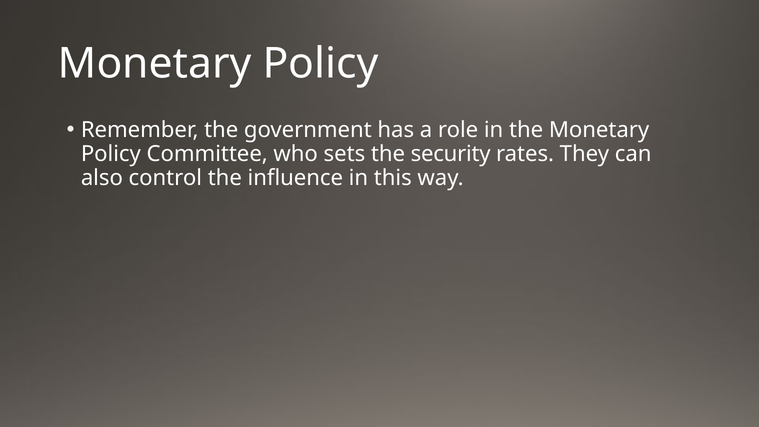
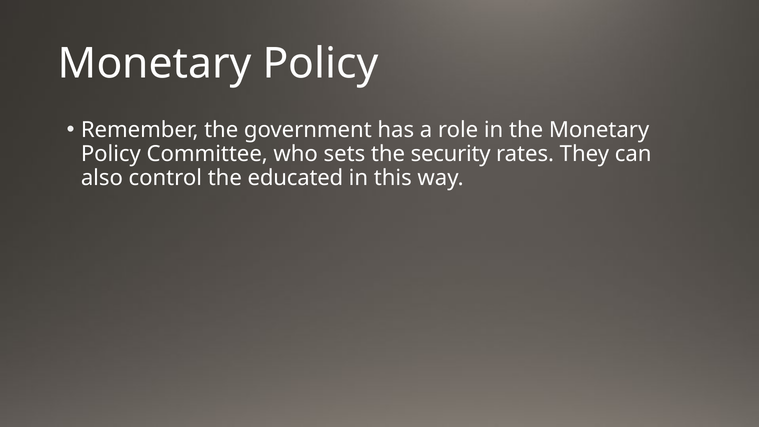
influence: influence -> educated
